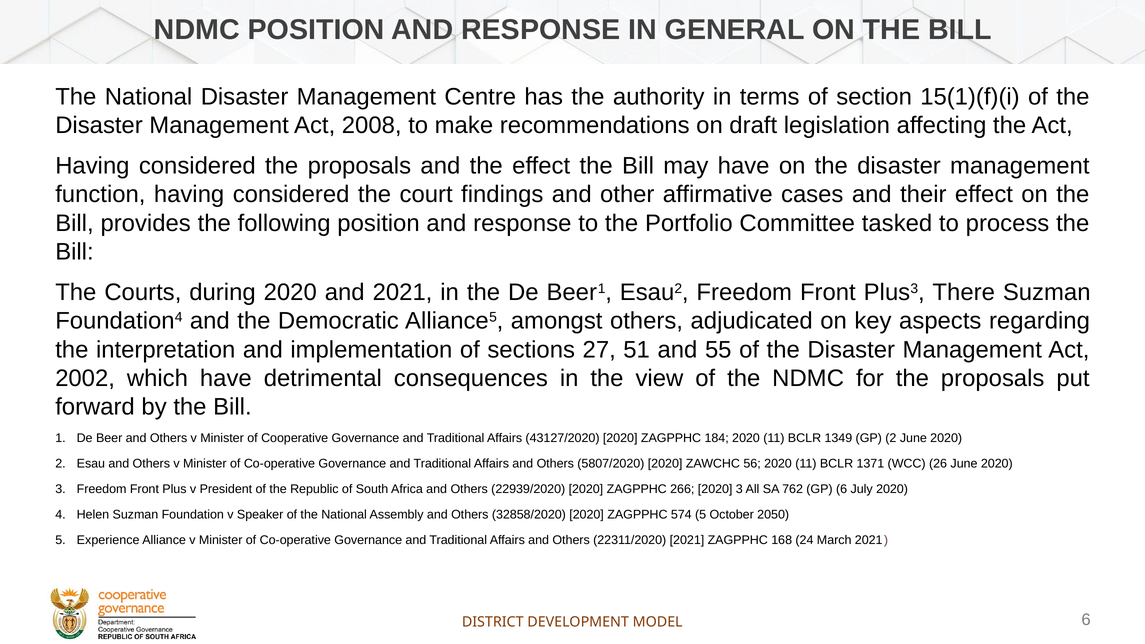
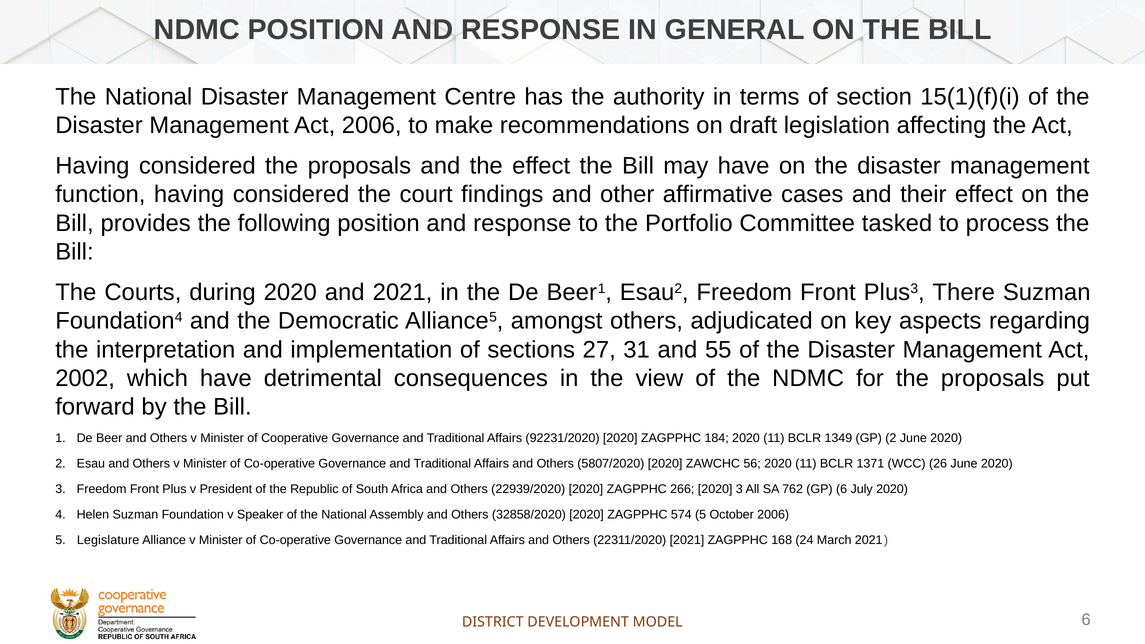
Act 2008: 2008 -> 2006
51: 51 -> 31
43127/2020: 43127/2020 -> 92231/2020
October 2050: 2050 -> 2006
Experience: Experience -> Legislature
